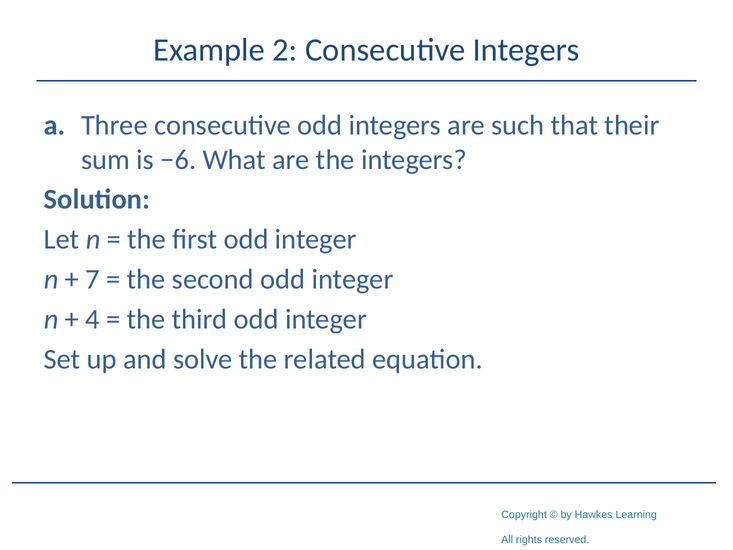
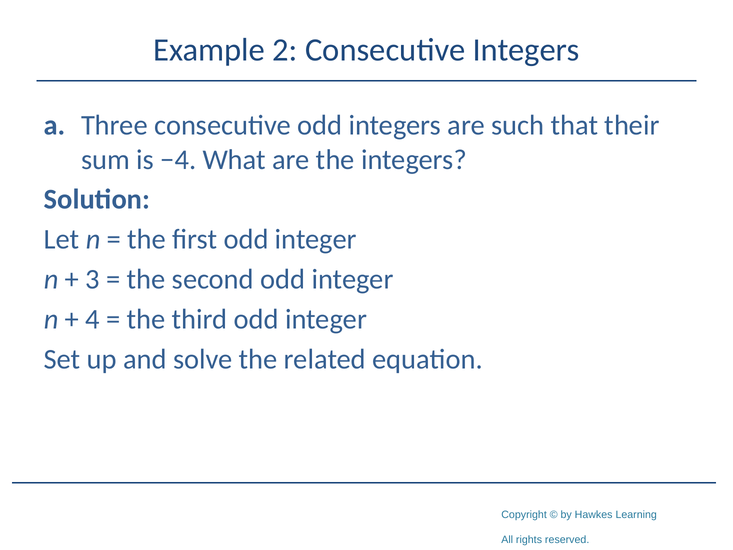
−6: −6 -> −4
7: 7 -> 3
